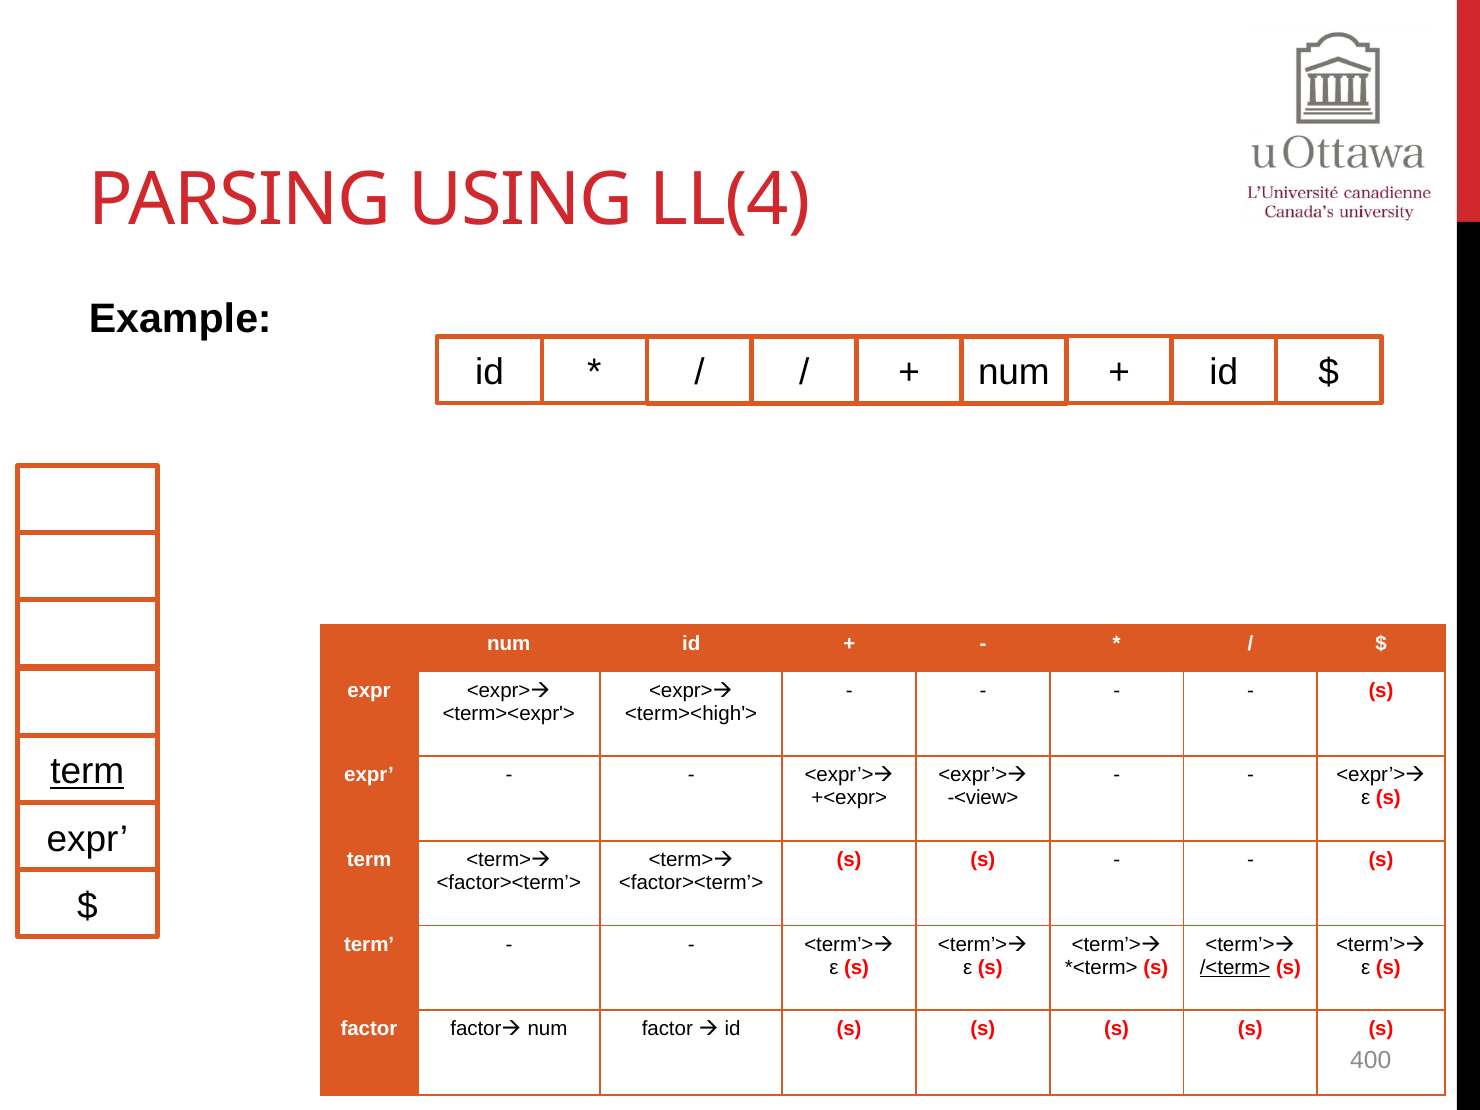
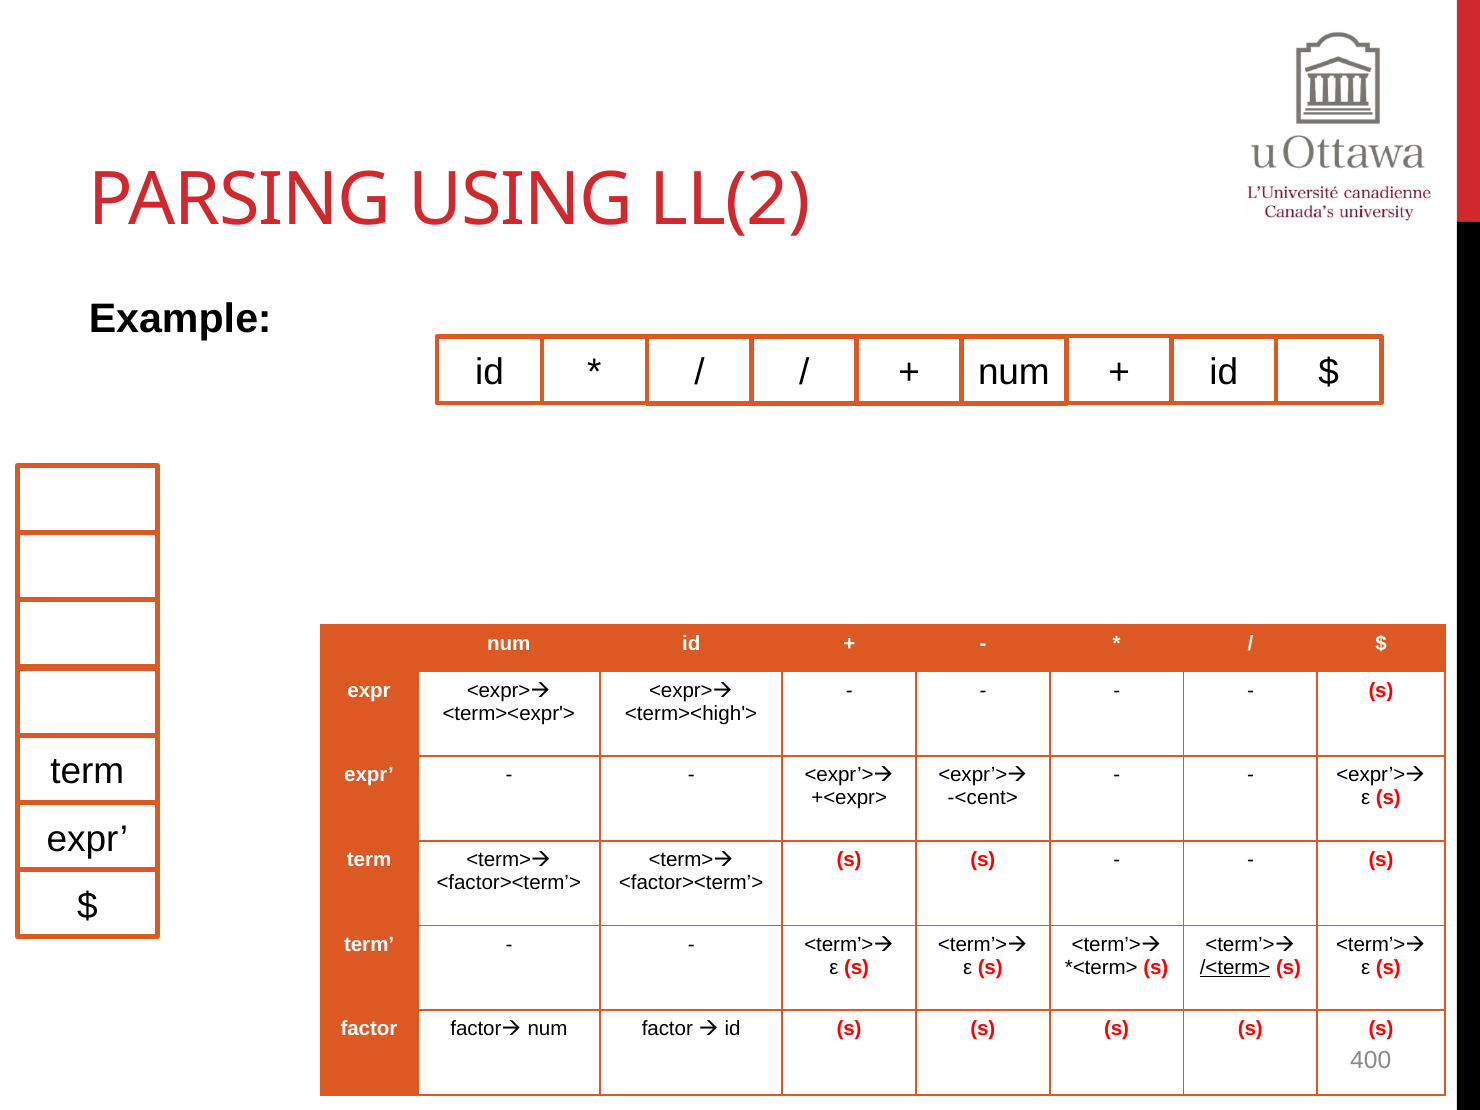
LL(4: LL(4 -> LL(2
term at (87, 772) underline: present -> none
-<view>: -<view> -> -<cent>
